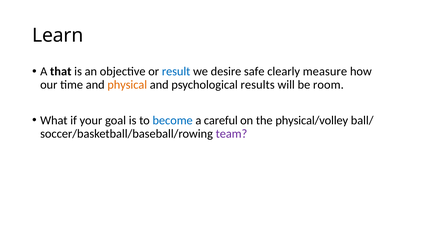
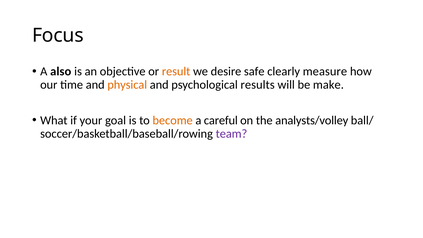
Learn: Learn -> Focus
that: that -> also
result colour: blue -> orange
room: room -> make
become colour: blue -> orange
physical/volley: physical/volley -> analysts/volley
